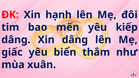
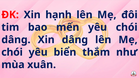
yêu kiếp: kiếp -> chói
giấc at (12, 52): giấc -> chói
